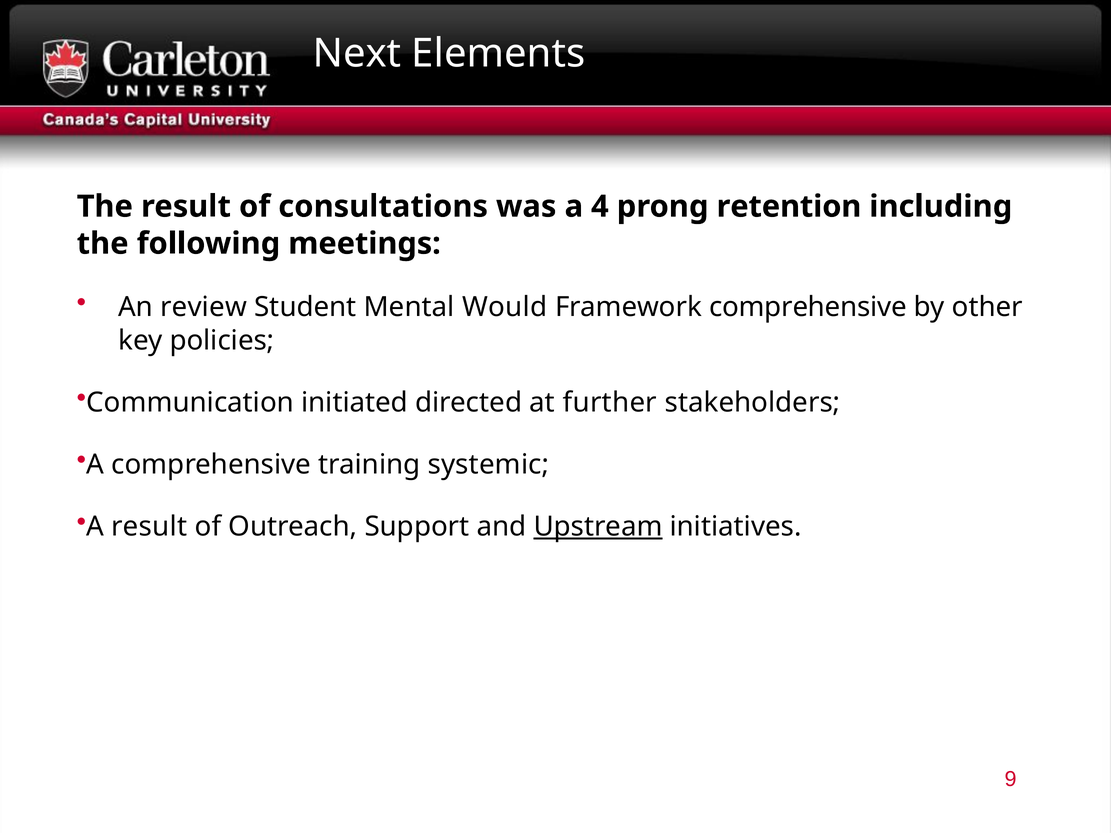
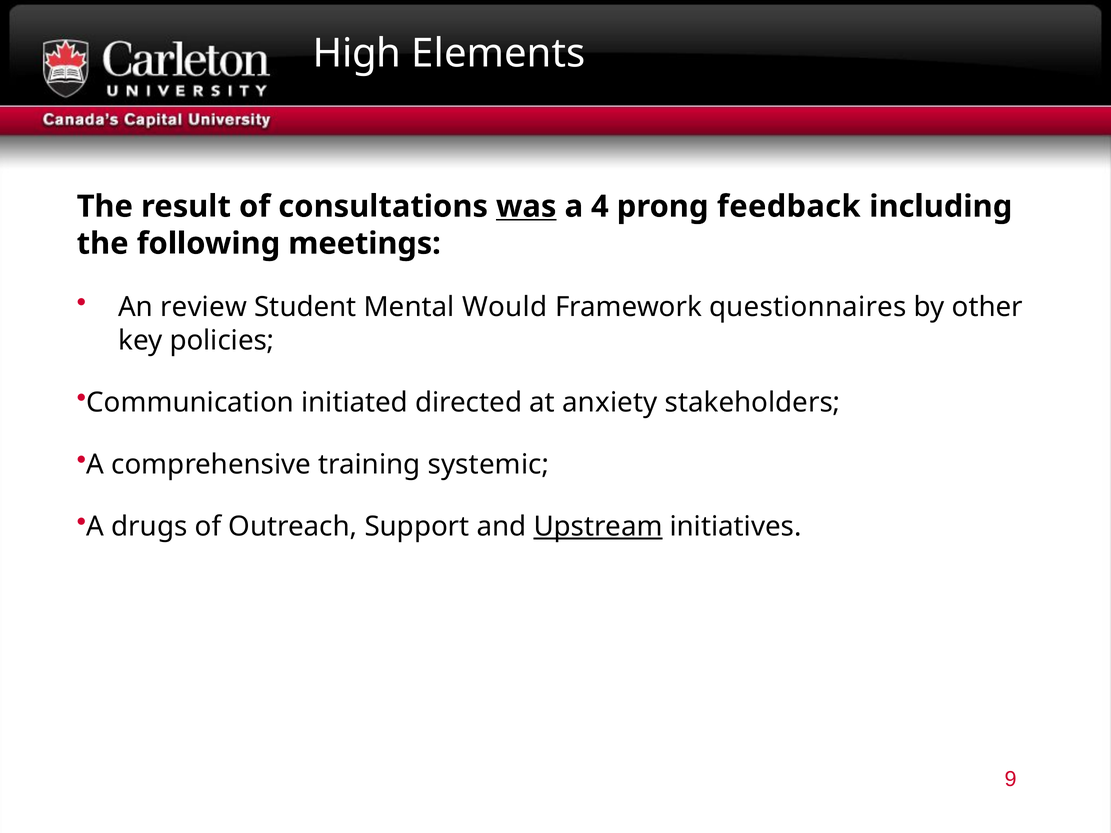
Next: Next -> High
was underline: none -> present
retention: retention -> feedback
Framework comprehensive: comprehensive -> questionnaires
further: further -> anxiety
A result: result -> drugs
